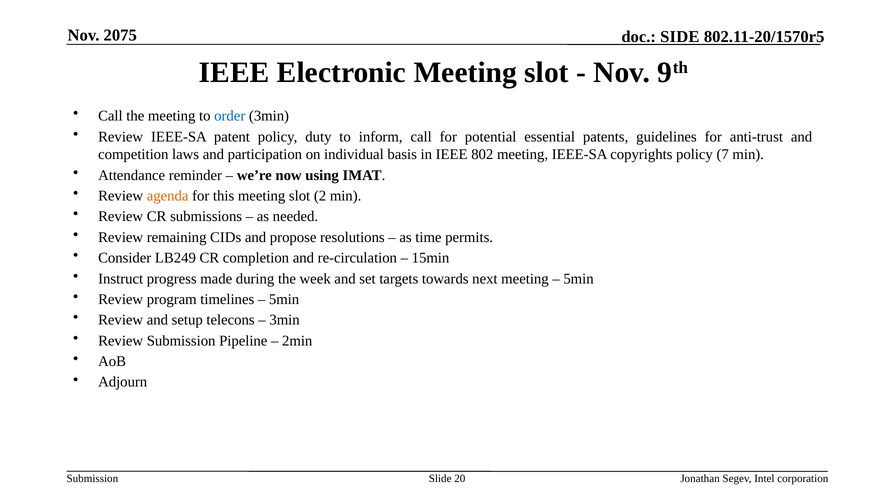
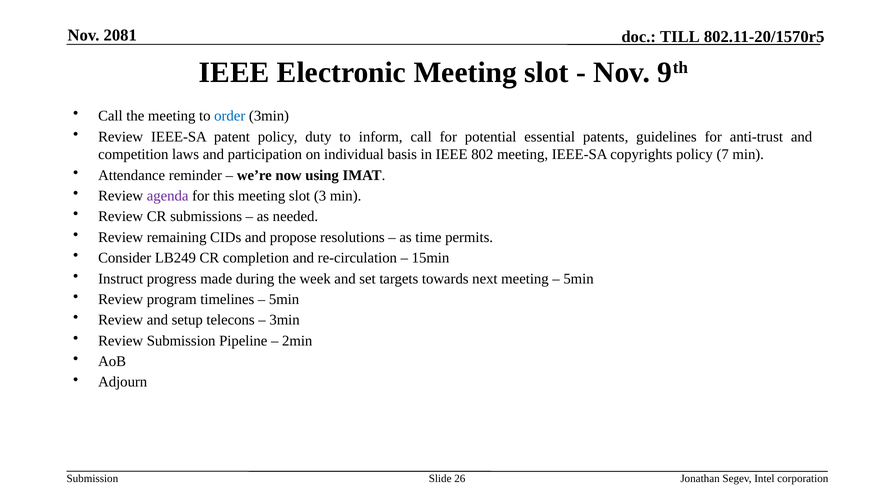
2075: 2075 -> 2081
SIDE: SIDE -> TILL
agenda colour: orange -> purple
2: 2 -> 3
20: 20 -> 26
